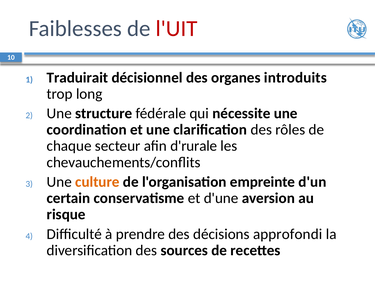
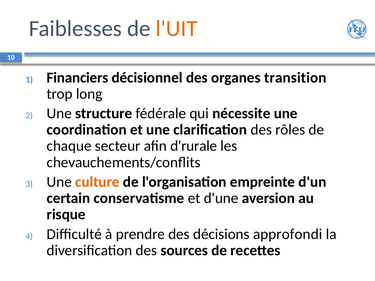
l'UIT colour: red -> orange
Traduirait: Traduirait -> Financiers
introduits: introduits -> transition
